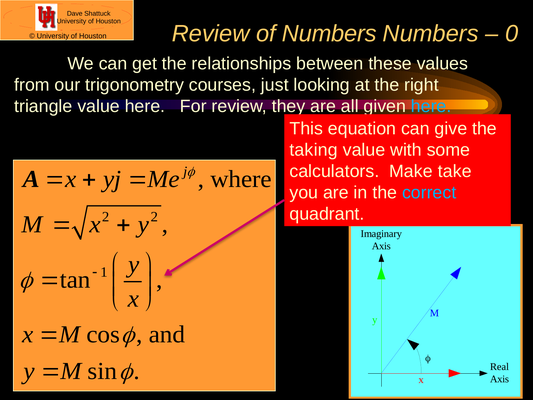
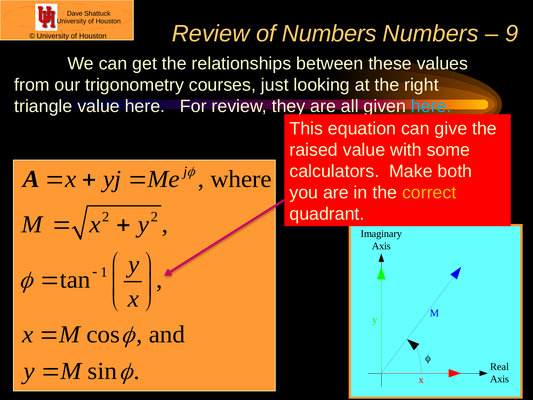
0: 0 -> 9
taking: taking -> raised
take: take -> both
correct colour: light blue -> yellow
